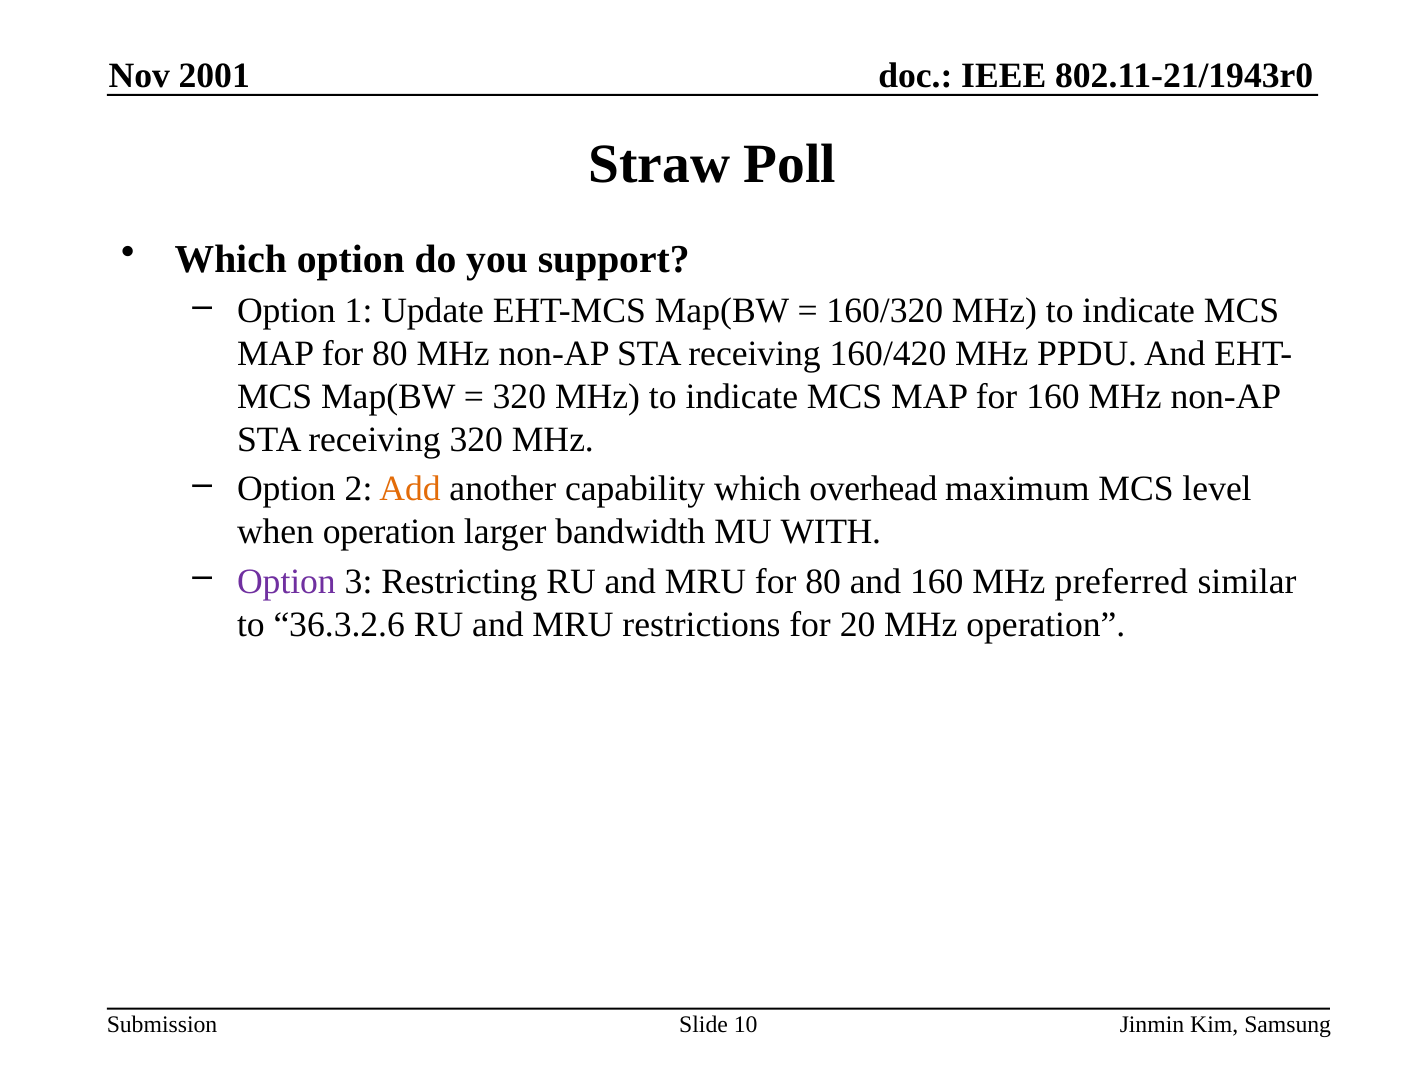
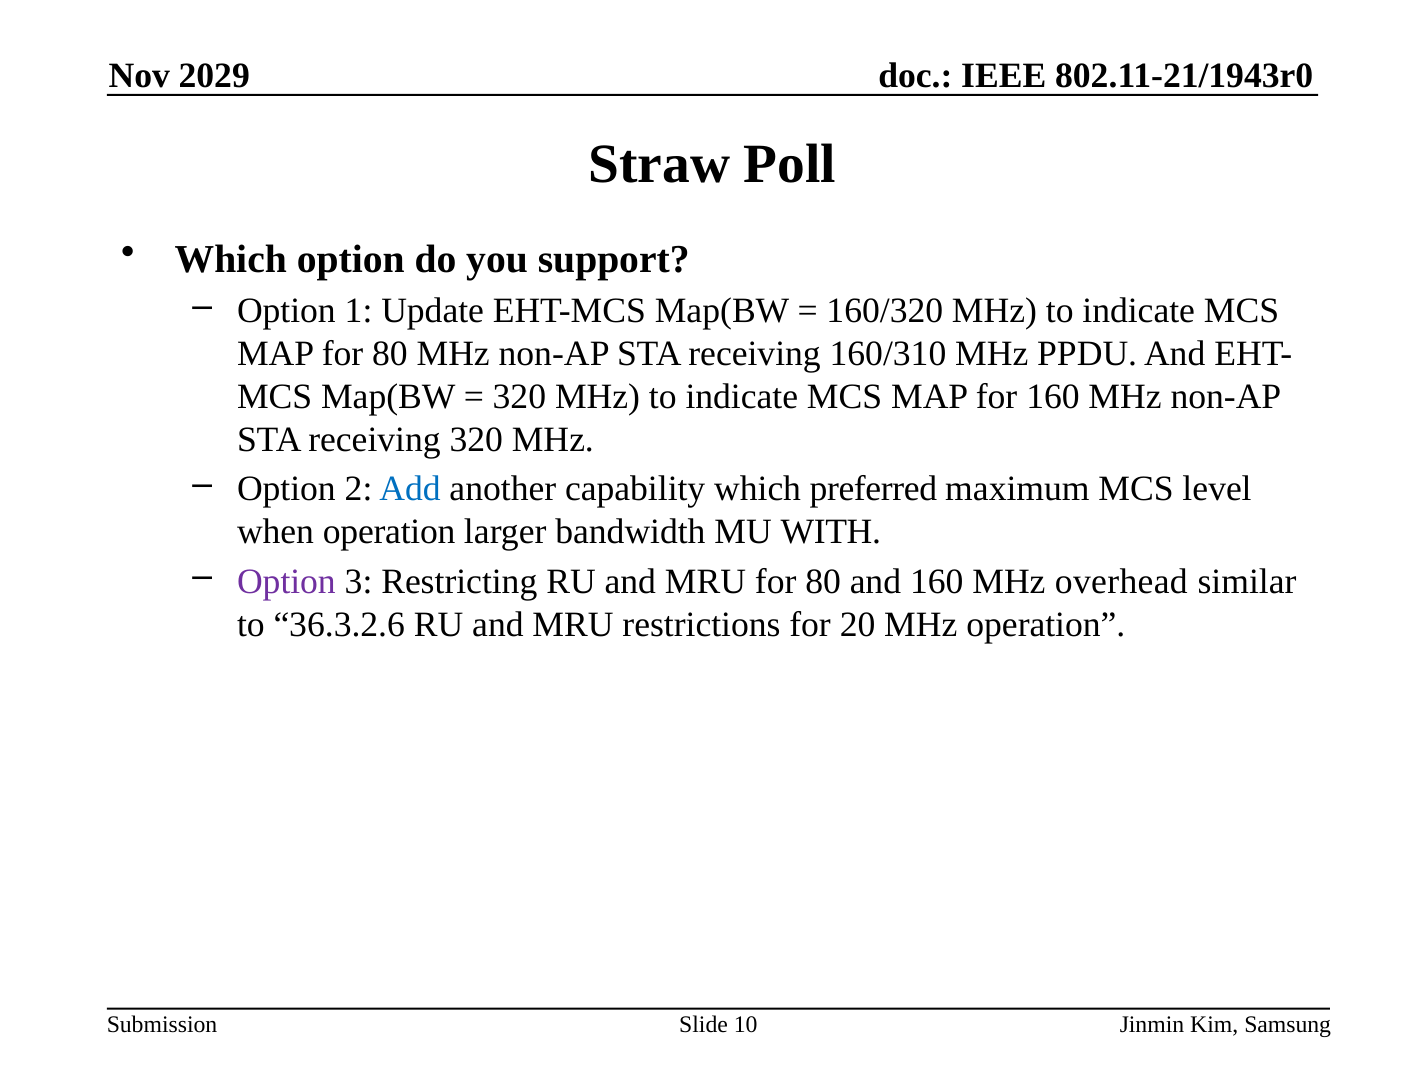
2001: 2001 -> 2029
160/420: 160/420 -> 160/310
Add colour: orange -> blue
overhead: overhead -> preferred
preferred: preferred -> overhead
